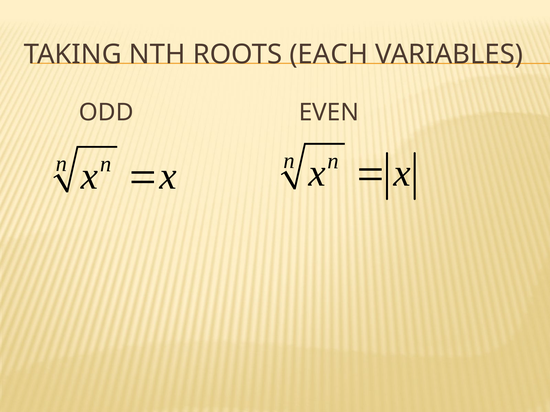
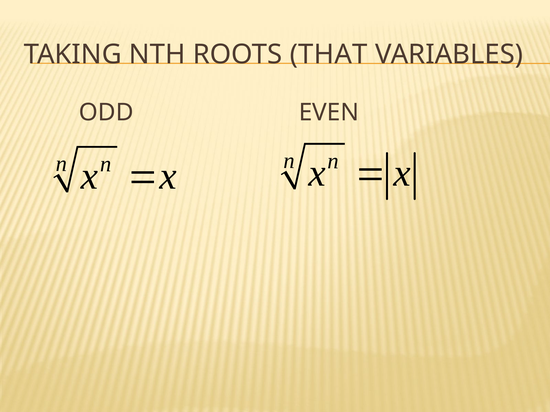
EACH: EACH -> THAT
